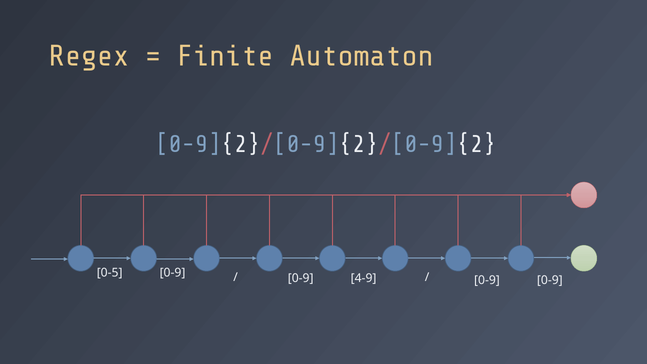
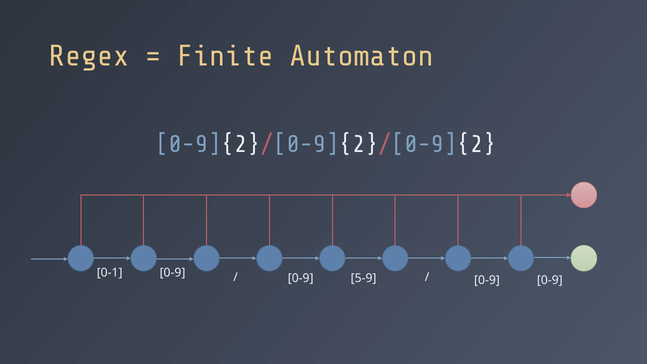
0-5: 0-5 -> 0-1
4-9: 4-9 -> 5-9
